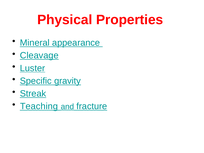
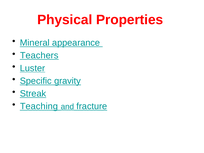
Cleavage: Cleavage -> Teachers
